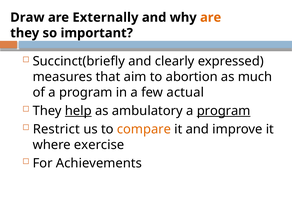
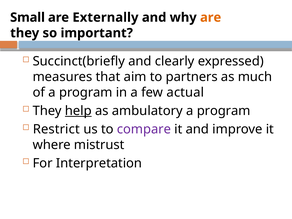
Draw: Draw -> Small
abortion: abortion -> partners
program at (224, 111) underline: present -> none
compare colour: orange -> purple
exercise: exercise -> mistrust
Achievements: Achievements -> Interpretation
